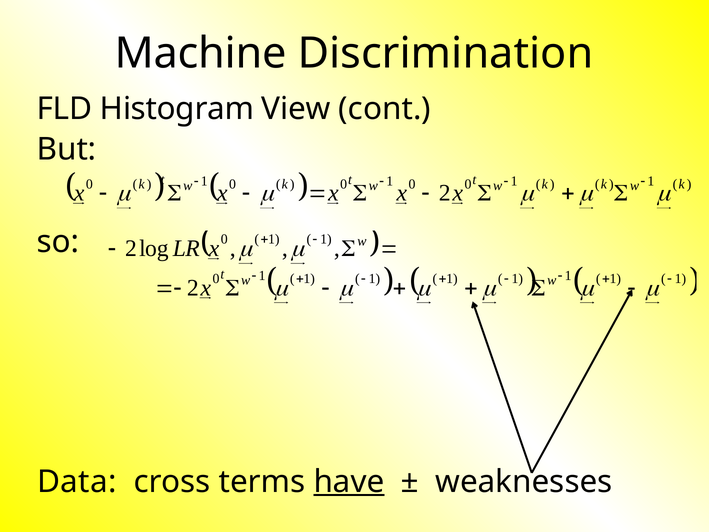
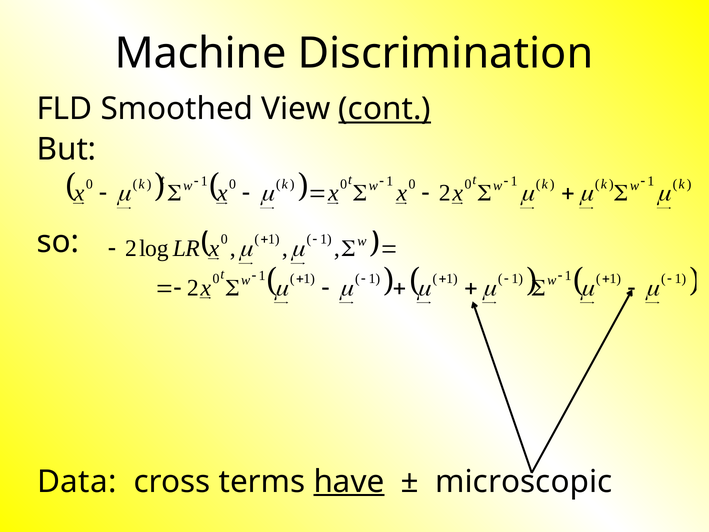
Histogram: Histogram -> Smoothed
cont underline: none -> present
weaknesses: weaknesses -> microscopic
